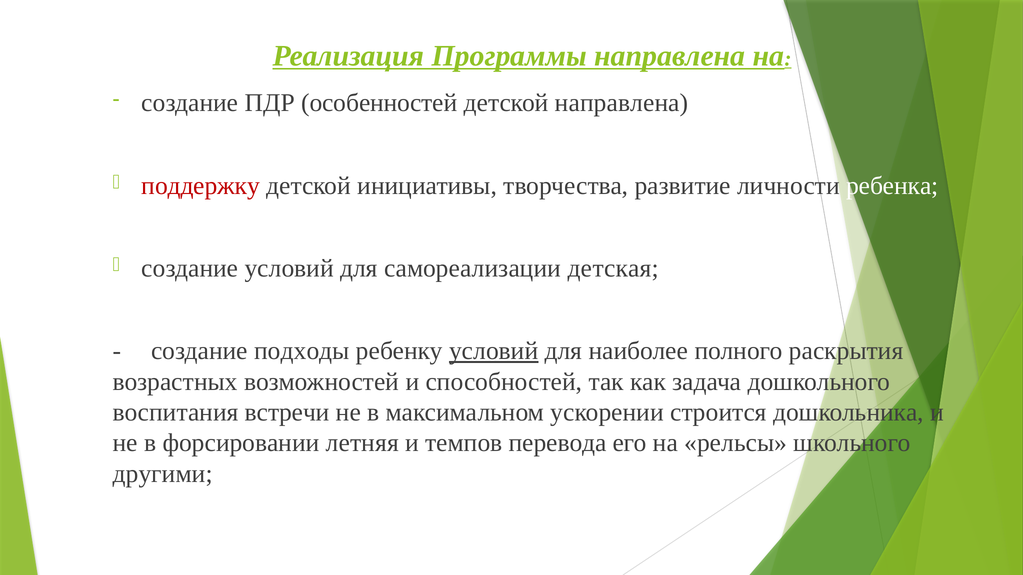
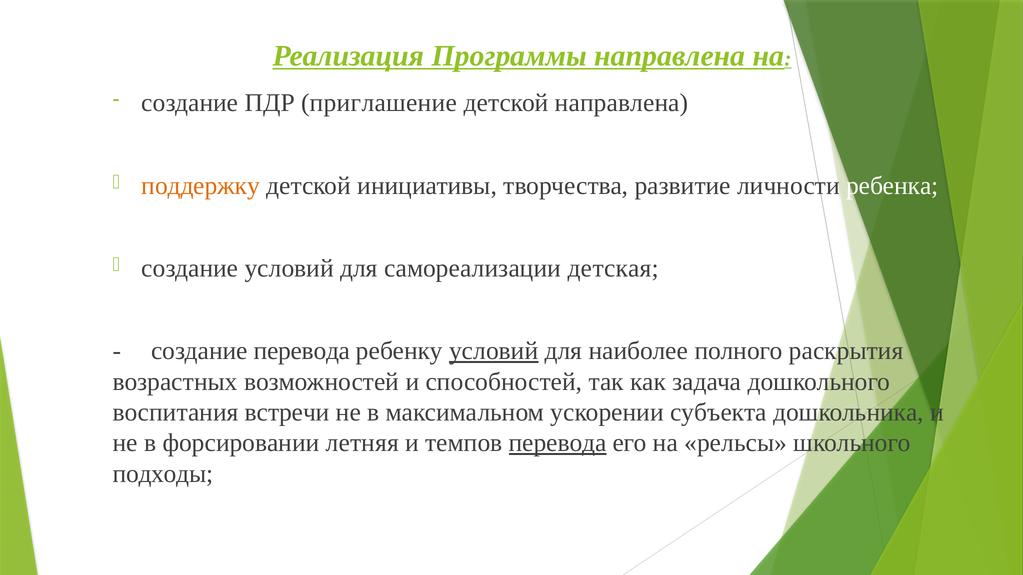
особенностей: особенностей -> приглашение
поддержку colour: red -> orange
создание подходы: подходы -> перевода
строится: строится -> субъекта
перевода at (558, 443) underline: none -> present
другими: другими -> подходы
